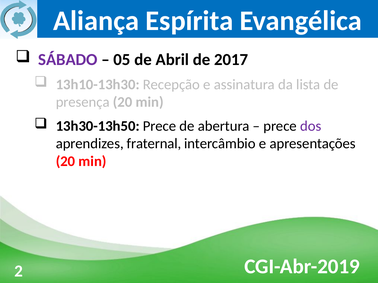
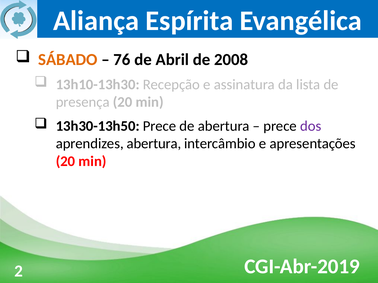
SÁBADO colour: purple -> orange
05: 05 -> 76
2017: 2017 -> 2008
aprendizes fraternal: fraternal -> abertura
